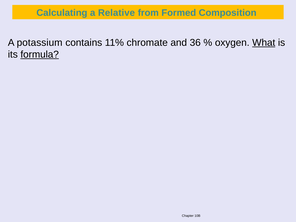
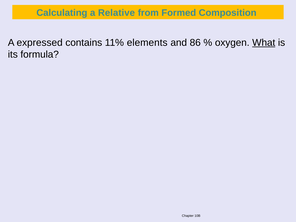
potassium: potassium -> expressed
chromate: chromate -> elements
36: 36 -> 86
formula underline: present -> none
